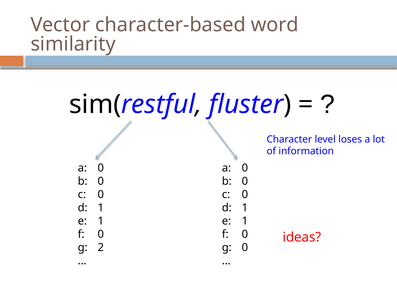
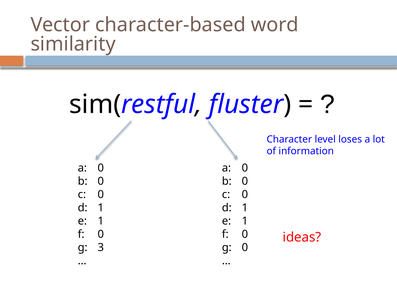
2: 2 -> 3
